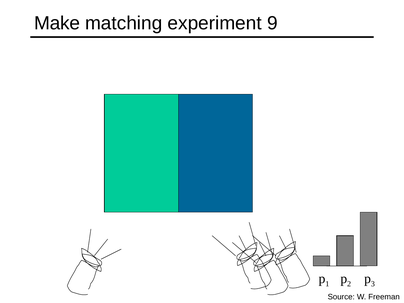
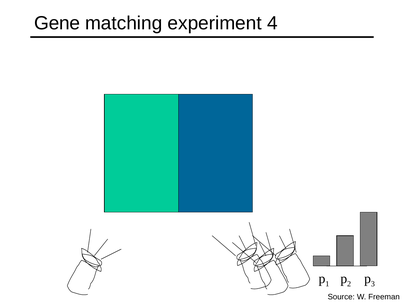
Make: Make -> Gene
9: 9 -> 4
